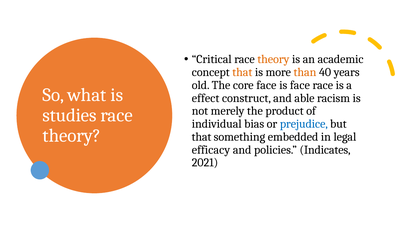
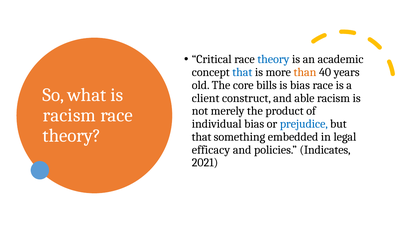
theory at (273, 59) colour: orange -> blue
that at (242, 72) colour: orange -> blue
core face: face -> bills
is face: face -> bias
effect: effect -> client
studies at (70, 115): studies -> racism
